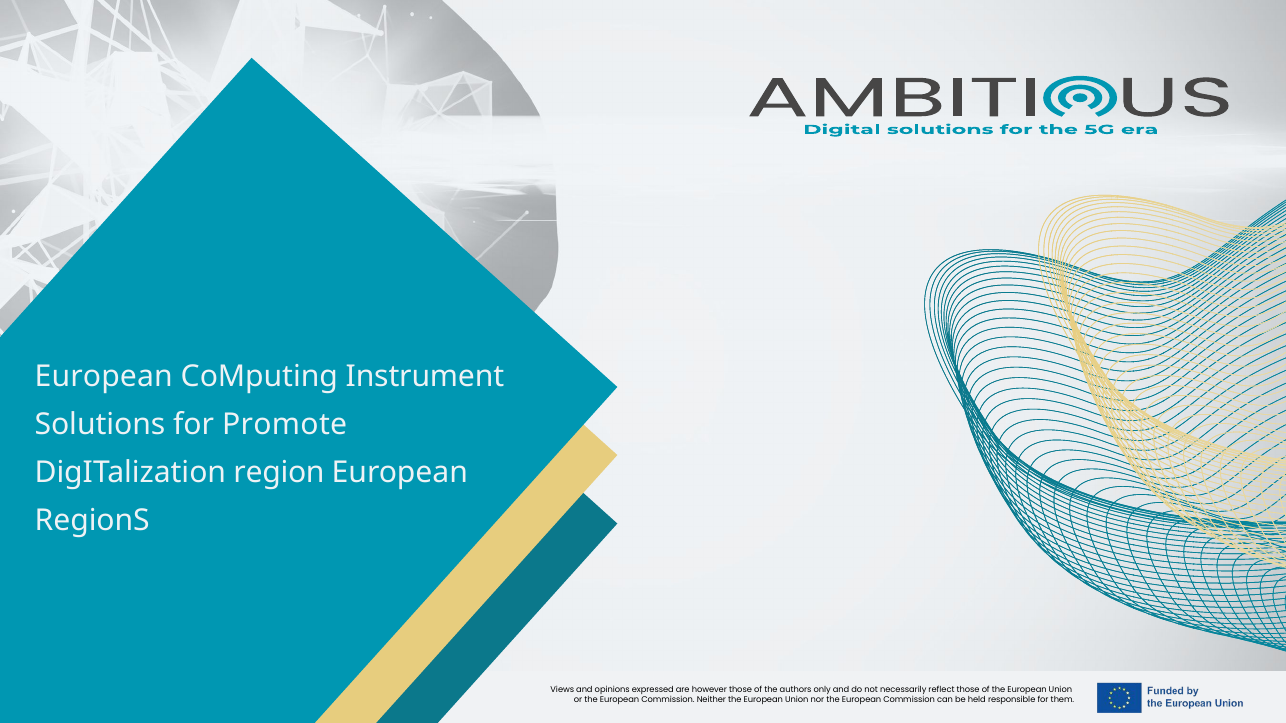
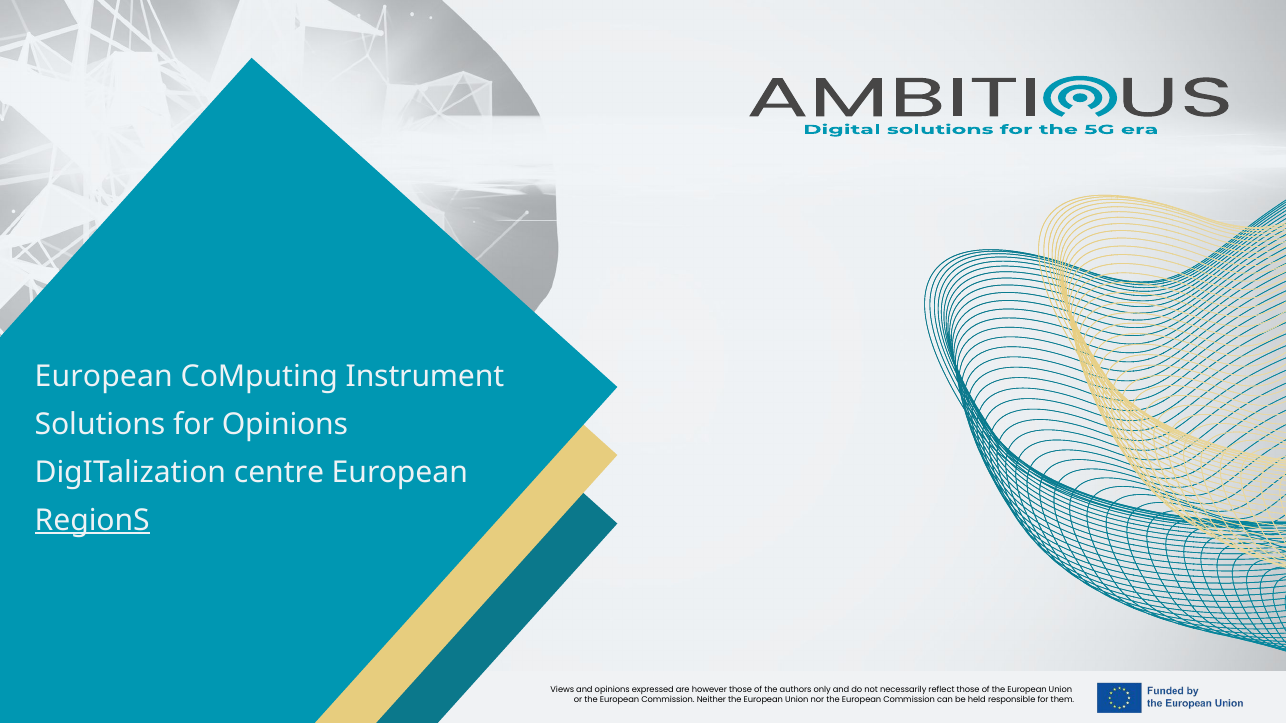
for Promote: Promote -> Opinions
region: region -> centre
RegionS underline: none -> present
